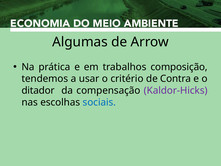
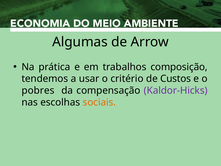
Contra: Contra -> Custos
ditador: ditador -> pobres
sociais colour: blue -> orange
